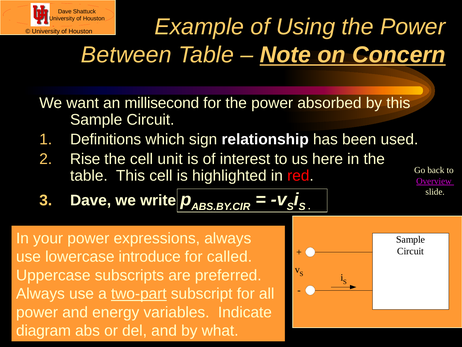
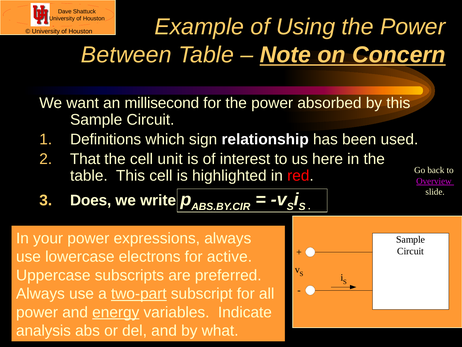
Rise: Rise -> That
Dave at (91, 200): Dave -> Does
introduce: introduce -> electrons
called: called -> active
energy underline: none -> present
diagram: diagram -> analysis
